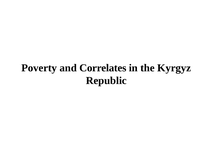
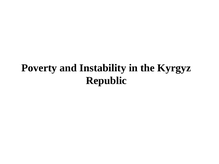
Correlates: Correlates -> Instability
